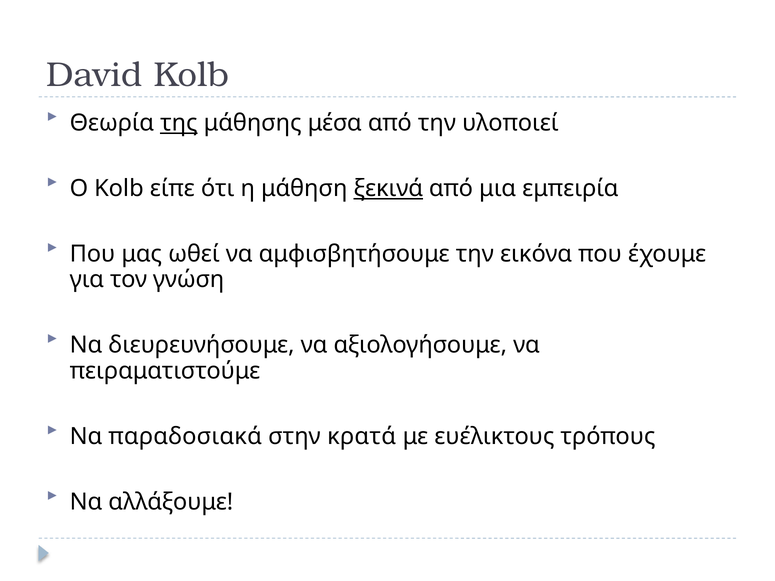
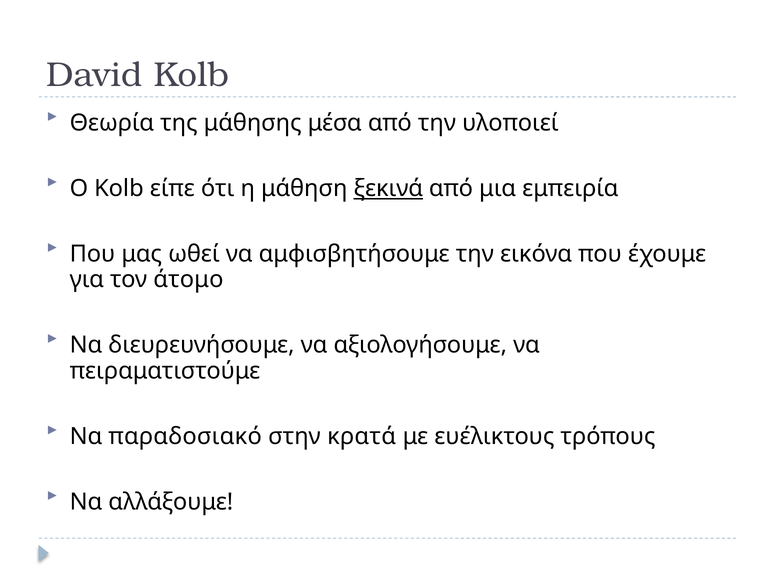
της underline: present -> none
γνώση: γνώση -> άτομο
παραδοσιακά: παραδοσιακά -> παραδοσιακό
